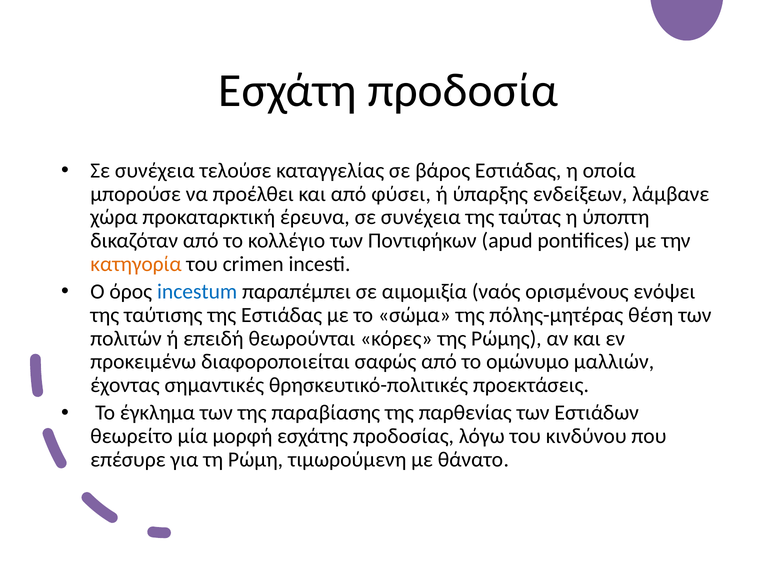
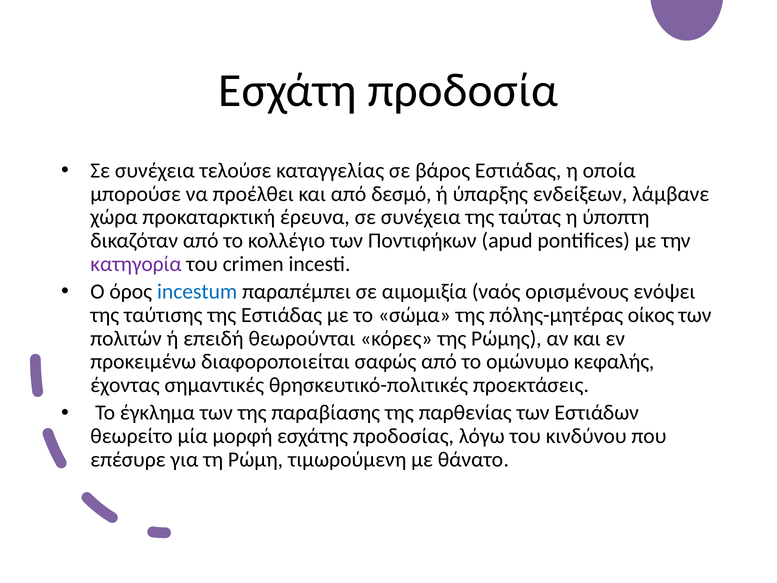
φύσει: φύσει -> δεσμό
κατηγορία colour: orange -> purple
θέση: θέση -> οίκος
μαλλιών: μαλλιών -> κεφαλής
